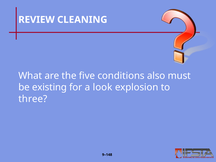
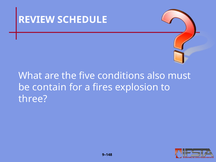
CLEANING: CLEANING -> SCHEDULE
existing: existing -> contain
look: look -> fires
